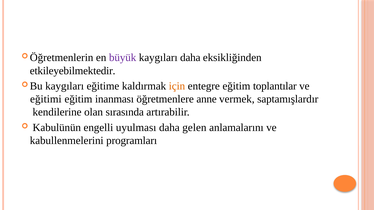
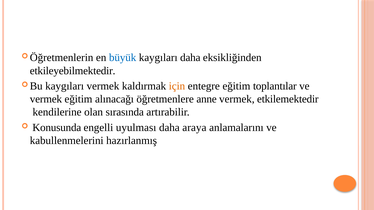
büyük colour: purple -> blue
kaygıları eğitime: eğitime -> vermek
eğitimi at (46, 99): eğitimi -> vermek
inanması: inanması -> alınacağı
saptamışlardır: saptamışlardır -> etkilemektedir
Kabulünün: Kabulünün -> Konusunda
gelen: gelen -> araya
programları: programları -> hazırlanmış
